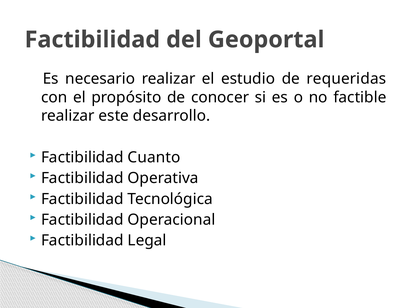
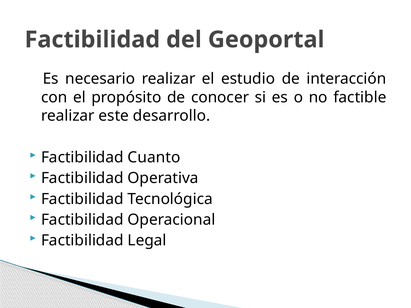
requeridas: requeridas -> interacción
